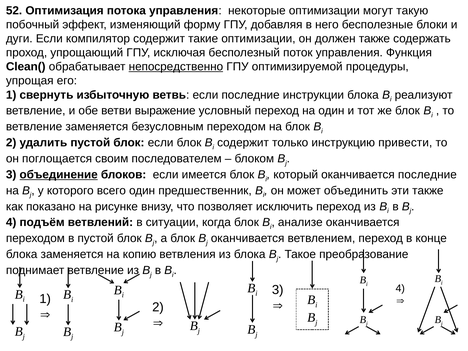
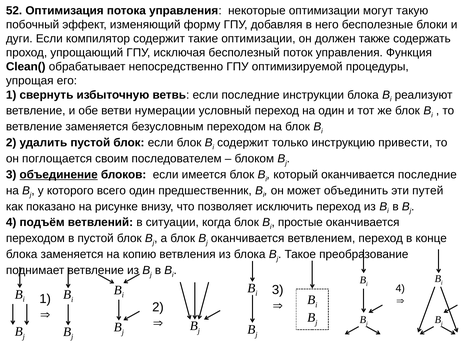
непосредственно underline: present -> none
выражение: выражение -> нумерации
эти также: также -> путей
анализе: анализе -> простые
